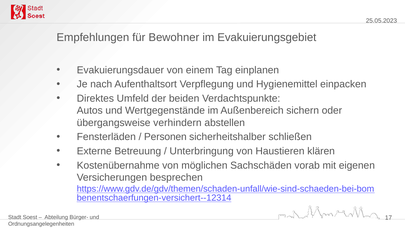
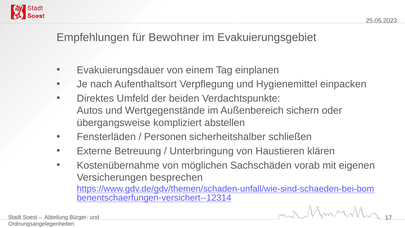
verhindern: verhindern -> kompliziert
